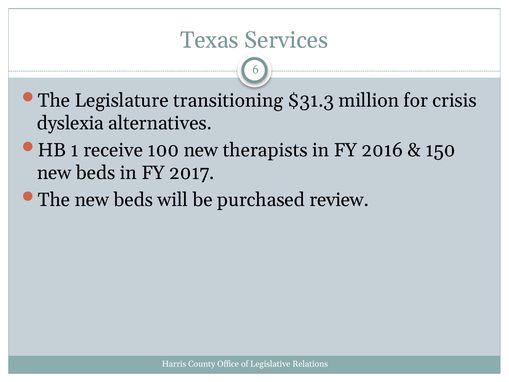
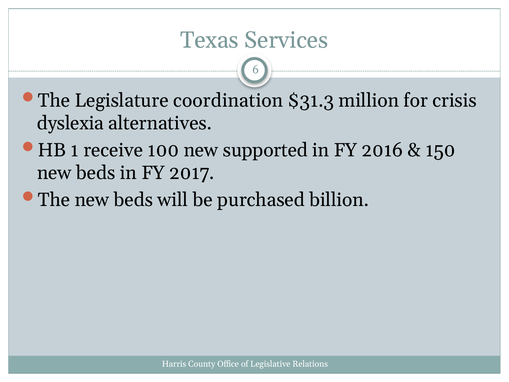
transitioning: transitioning -> coordination
therapists: therapists -> supported
review: review -> billion
